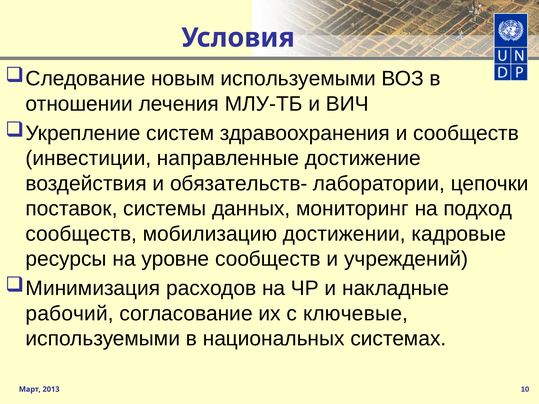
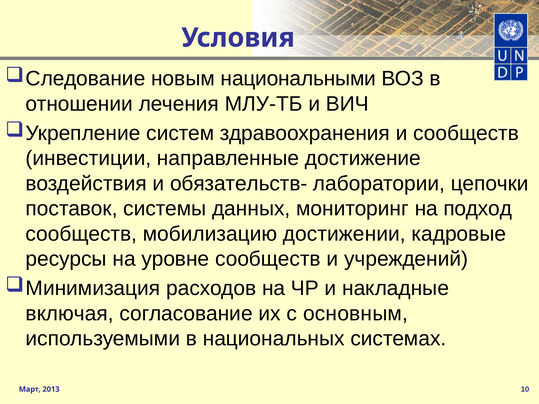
новым используемыми: используемыми -> национальными
рабочий: рабочий -> включая
ключевые: ключевые -> основным
